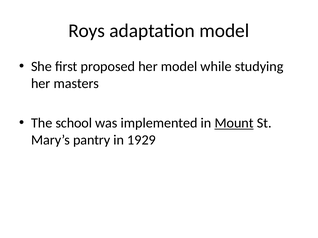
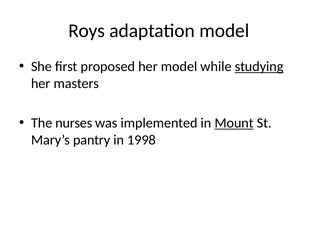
studying underline: none -> present
school: school -> nurses
1929: 1929 -> 1998
